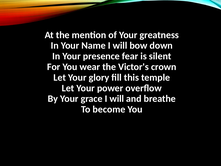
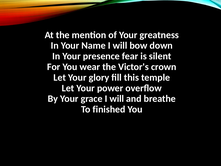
become: become -> finished
